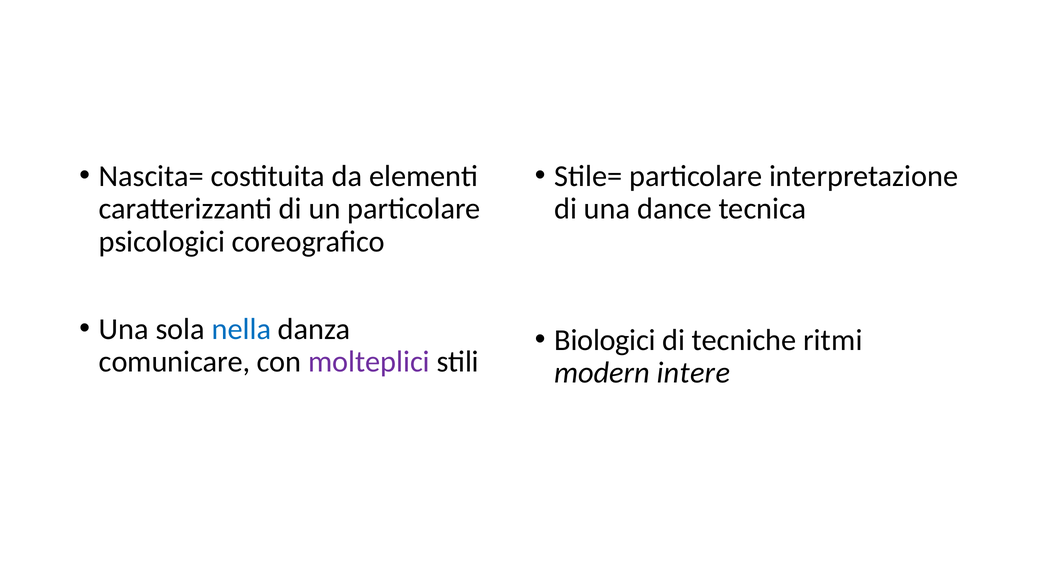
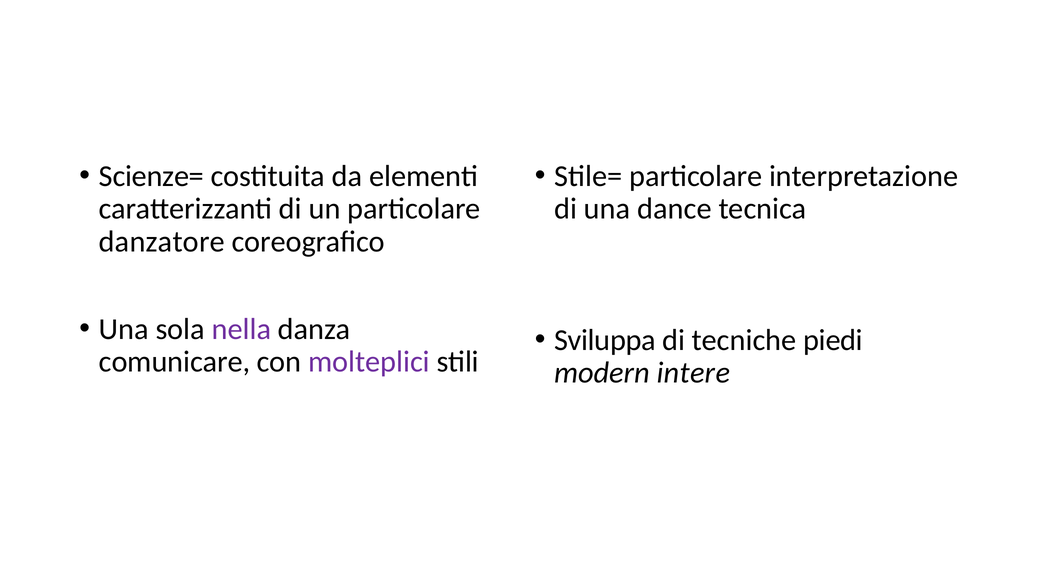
Nascita=: Nascita= -> Scienze=
psicologici: psicologici -> danzatore
nella colour: blue -> purple
Biologici: Biologici -> Sviluppa
ritmi: ritmi -> piedi
